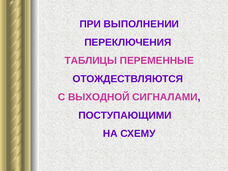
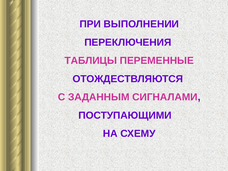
ВЫХОДНОЙ: ВЫХОДНОЙ -> ЗАДАННЫМ
